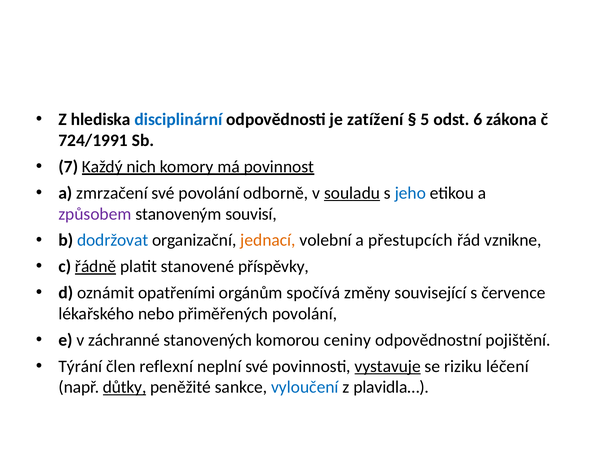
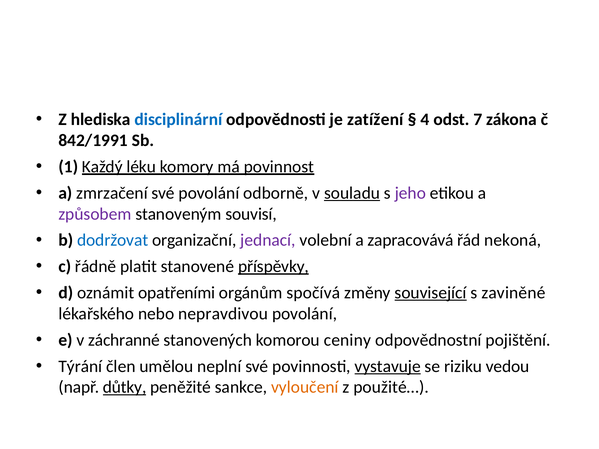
5: 5 -> 4
6: 6 -> 7
724/1991: 724/1991 -> 842/1991
7: 7 -> 1
nich: nich -> léku
jeho colour: blue -> purple
jednací colour: orange -> purple
přestupcích: přestupcích -> zapracovává
vznikne: vznikne -> nekoná
řádně underline: present -> none
příspěvky underline: none -> present
související underline: none -> present
července: července -> zaviněné
přiměřených: přiměřených -> nepravdivou
reflexní: reflexní -> umělou
léčení: léčení -> vedou
vyloučení colour: blue -> orange
plavidla…: plavidla… -> použité…
